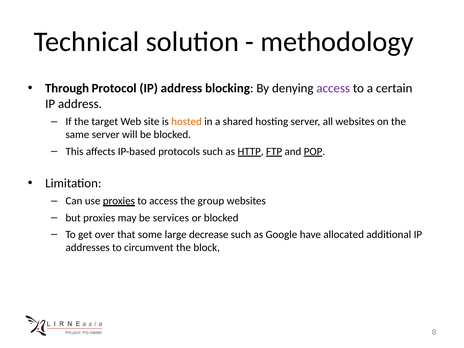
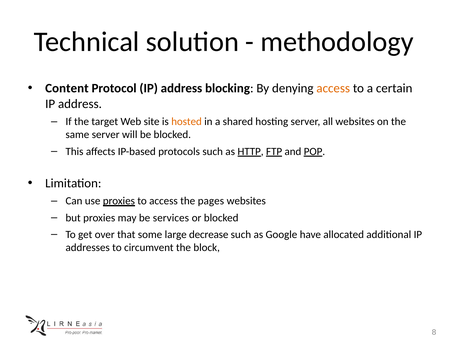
Through: Through -> Content
access at (333, 88) colour: purple -> orange
group: group -> pages
